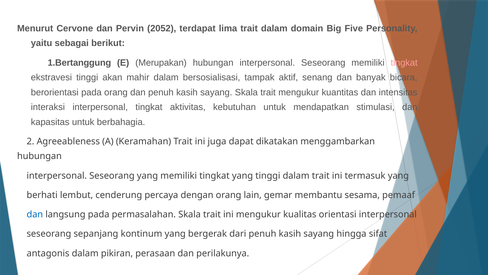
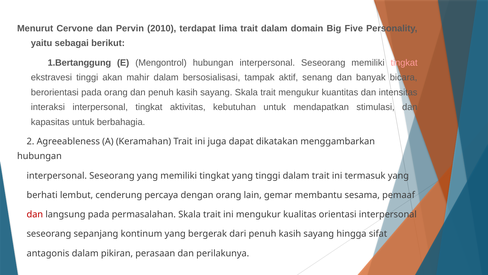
2052: 2052 -> 2010
Merupakan: Merupakan -> Mengontrol
dan at (35, 214) colour: blue -> red
